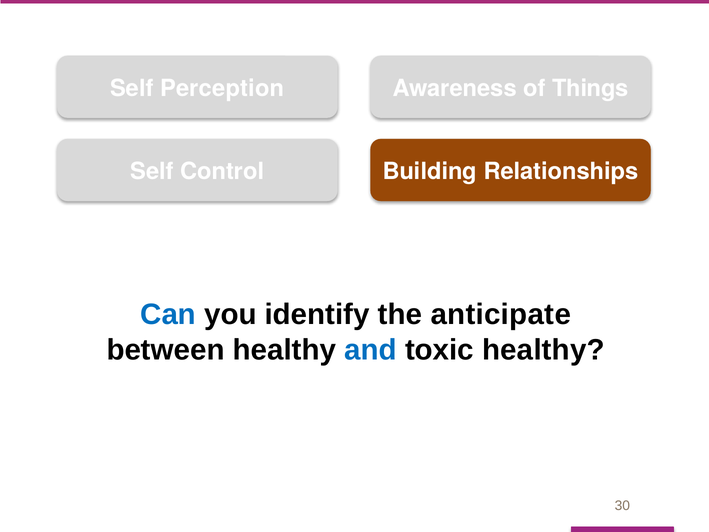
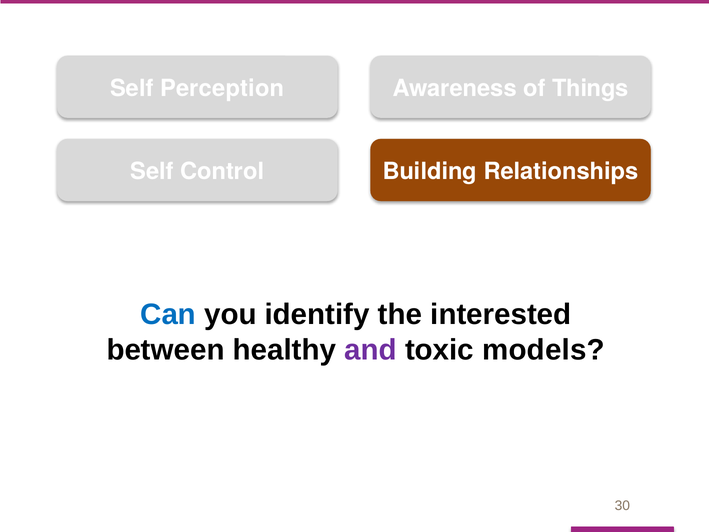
anticipate: anticipate -> interested
and colour: blue -> purple
toxic healthy: healthy -> models
